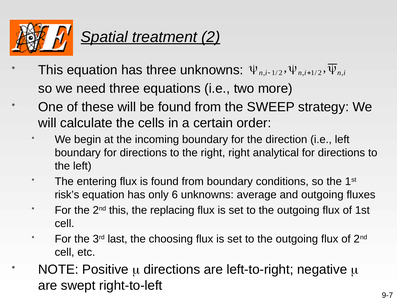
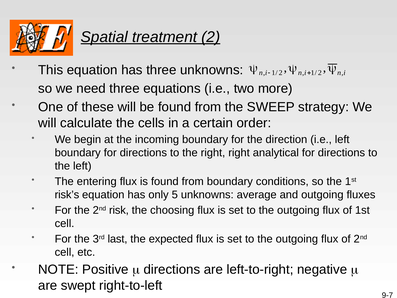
6: 6 -> 5
2nd this: this -> risk
replacing: replacing -> choosing
choosing: choosing -> expected
